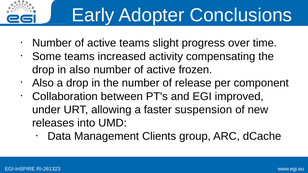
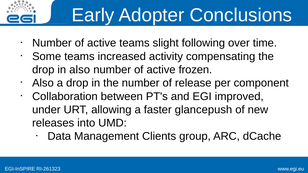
progress: progress -> following
suspension: suspension -> glancepush
